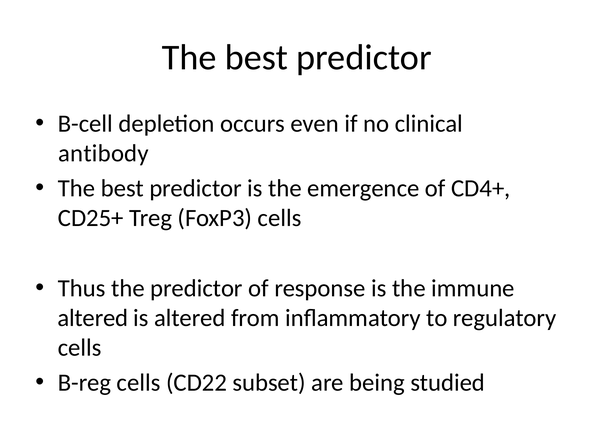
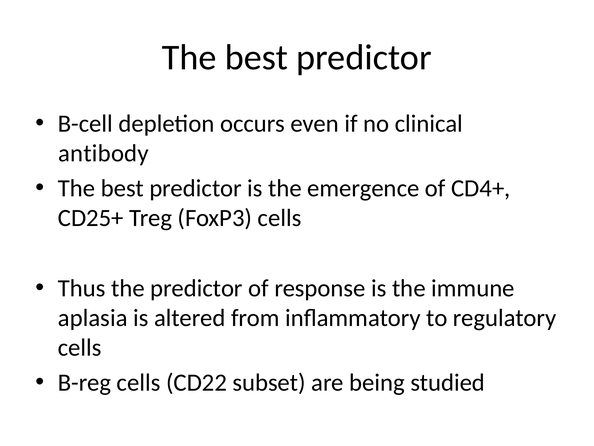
altered at (93, 318): altered -> aplasia
